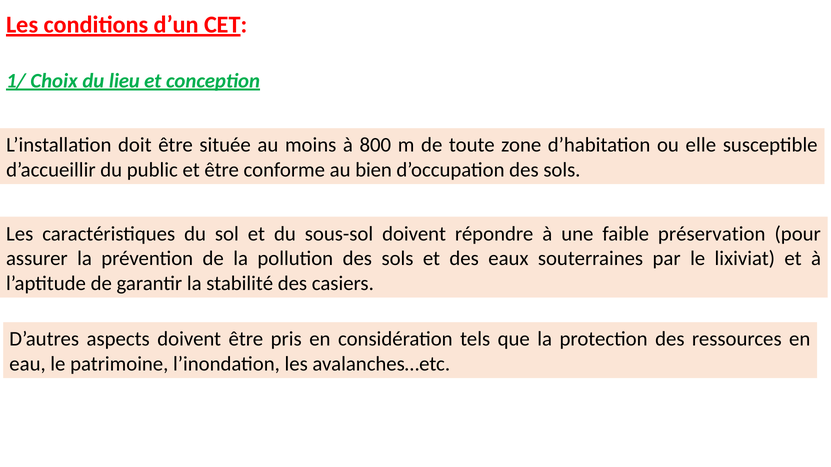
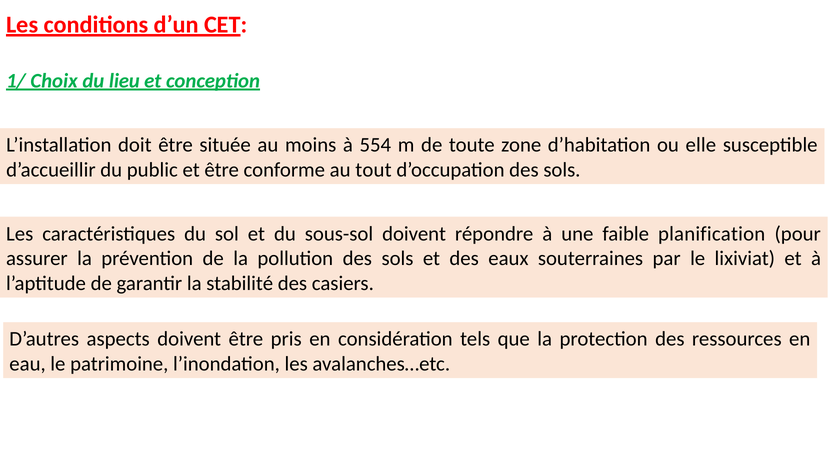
800: 800 -> 554
bien: bien -> tout
préservation: préservation -> planification
